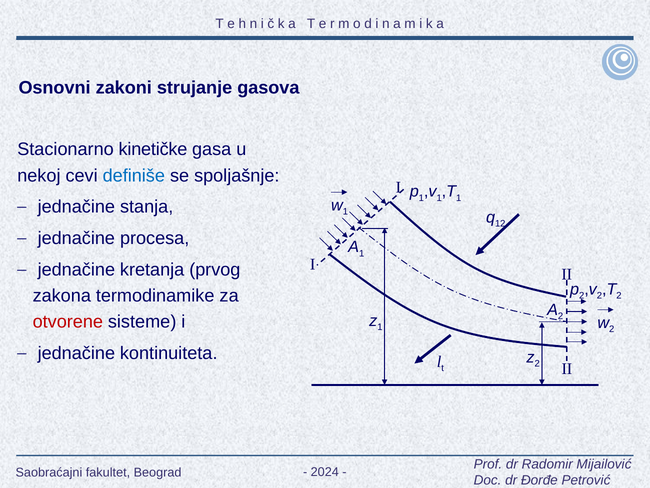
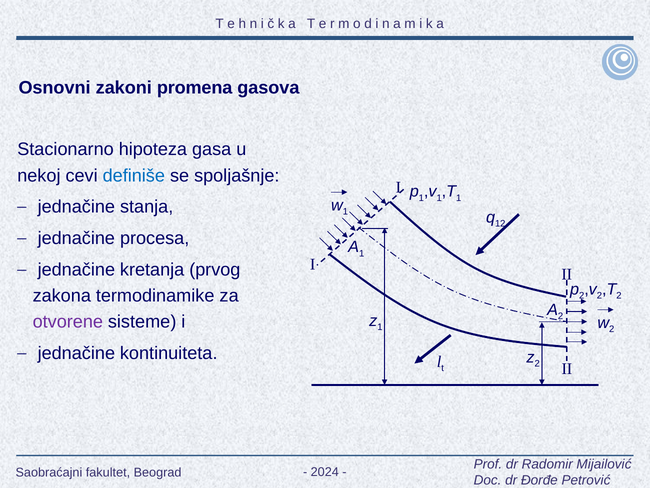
strujanje: strujanje -> promena
kinetičke: kinetičke -> hipoteza
otvorene colour: red -> purple
